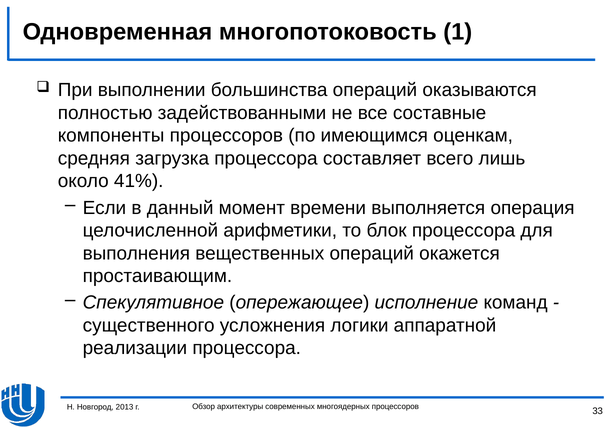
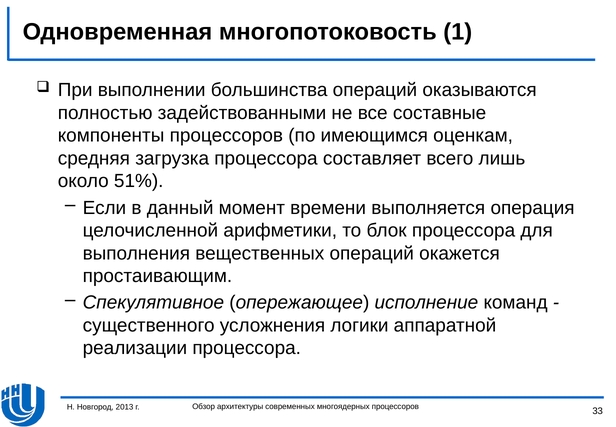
41%: 41% -> 51%
